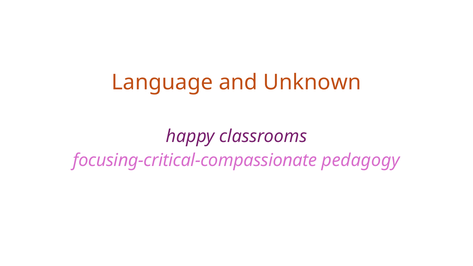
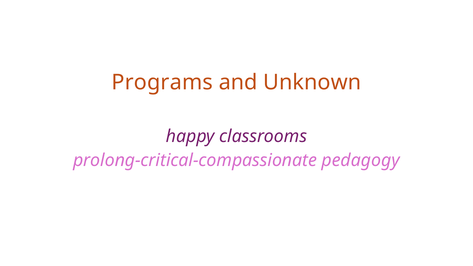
Language: Language -> Programs
focusing-critical-compassionate: focusing-critical-compassionate -> prolong-critical-compassionate
